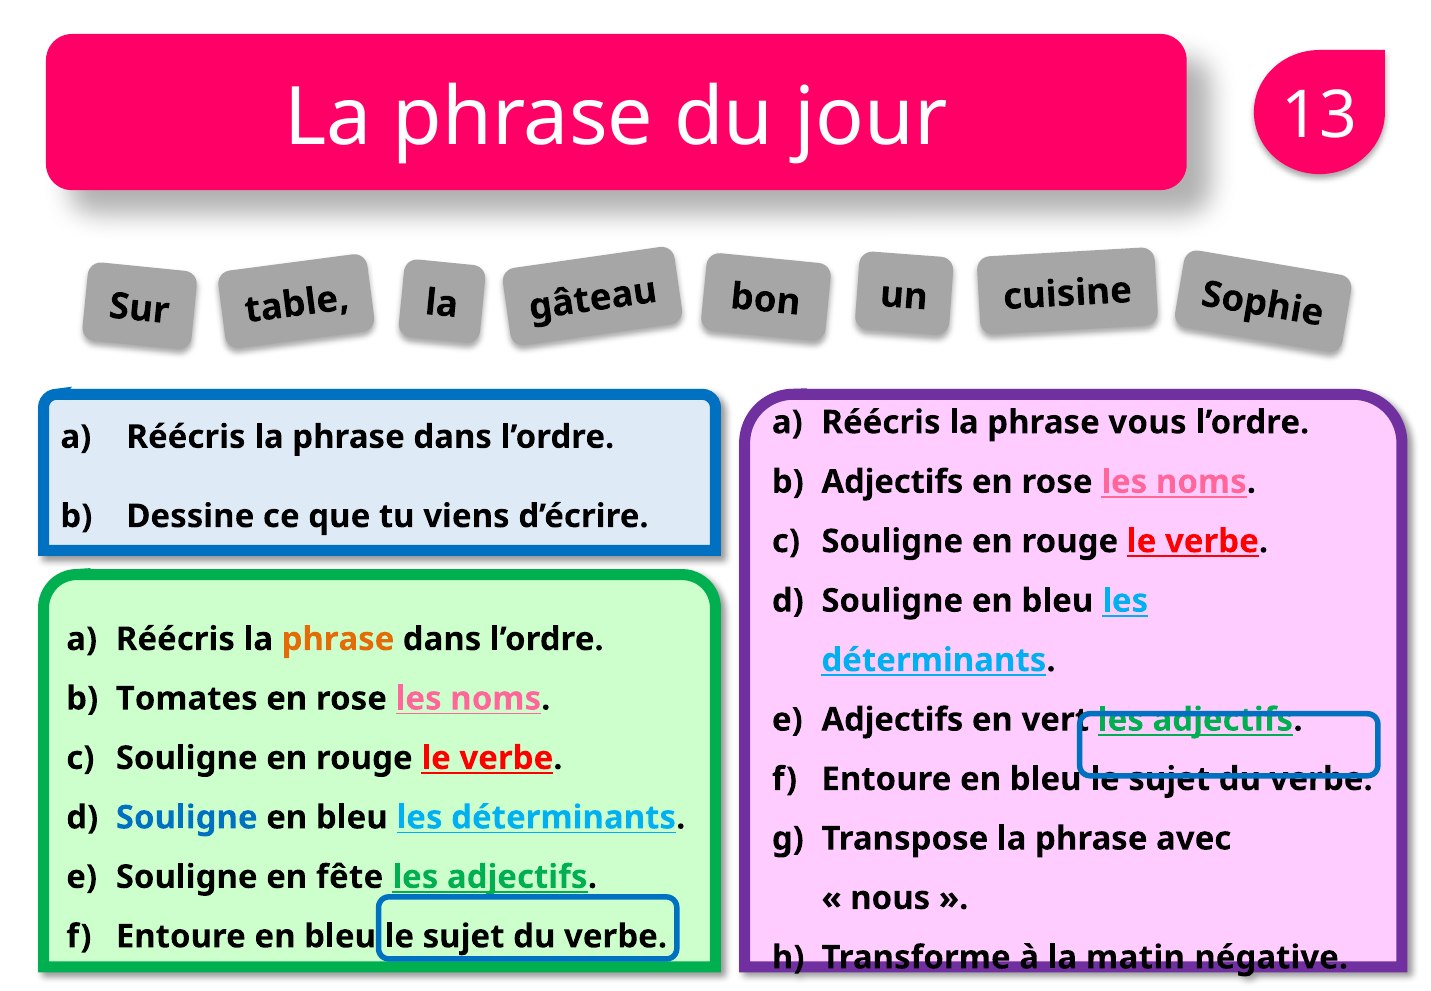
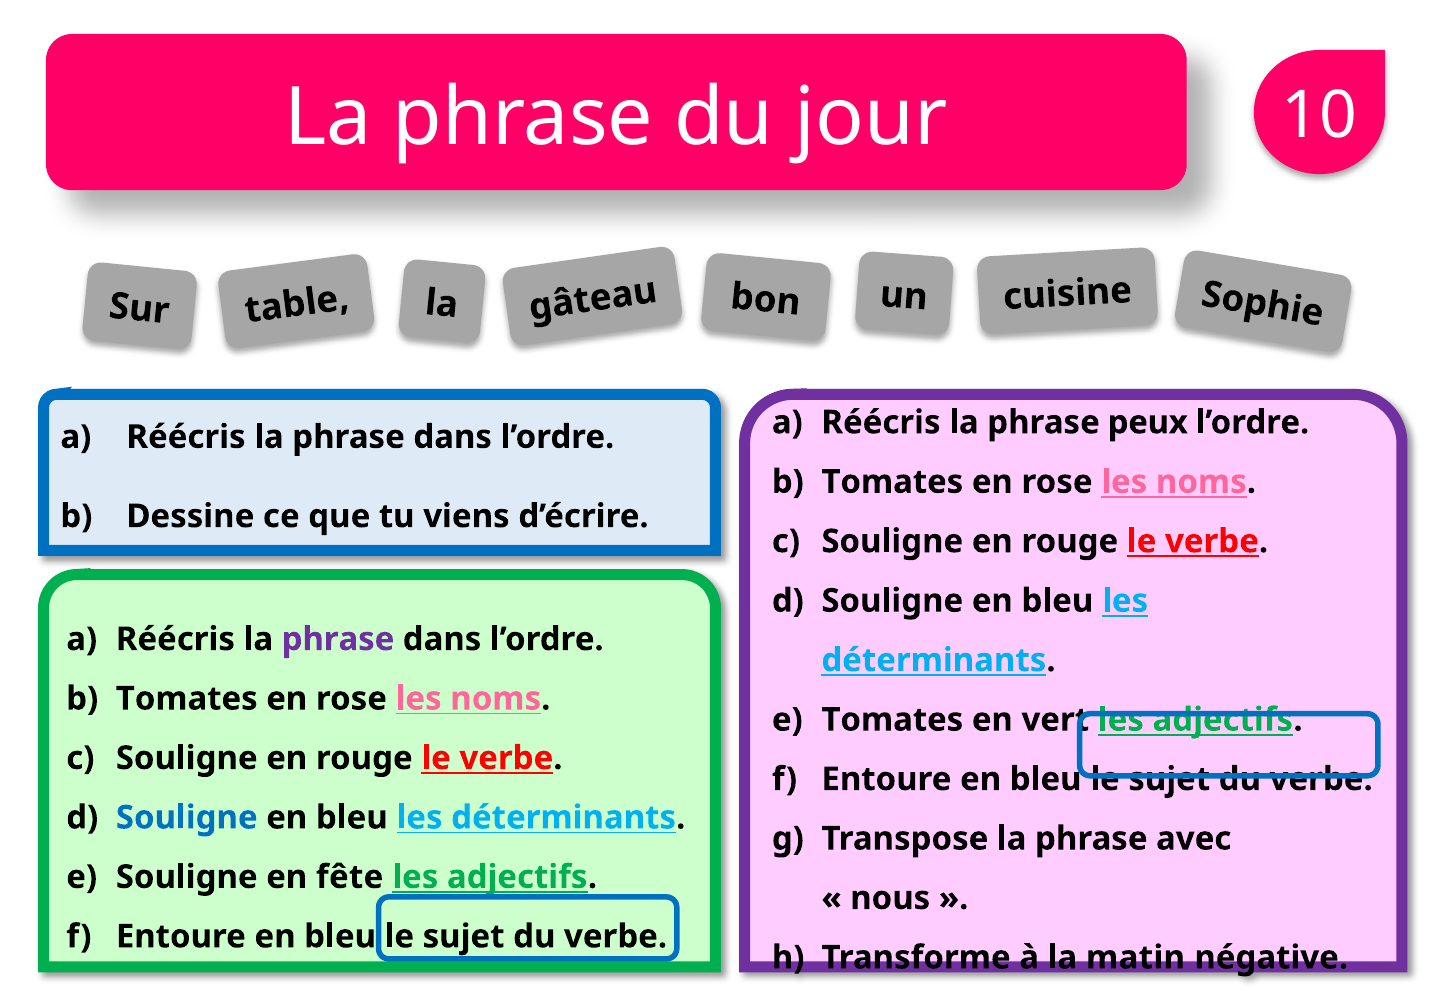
13: 13 -> 10
vous: vous -> peux
Adjectifs at (892, 482): Adjectifs -> Tomates
phrase at (338, 639) colour: orange -> purple
Adjectifs at (892, 720): Adjectifs -> Tomates
